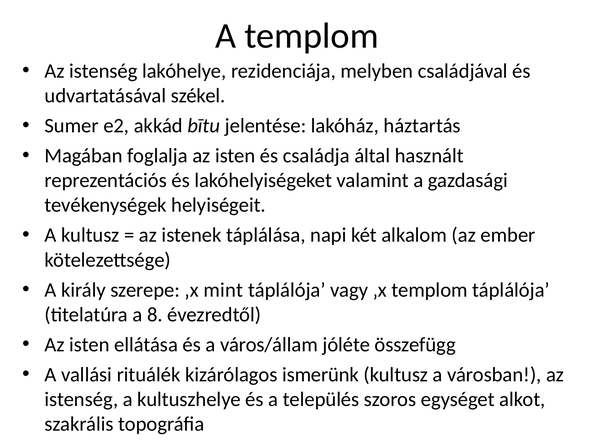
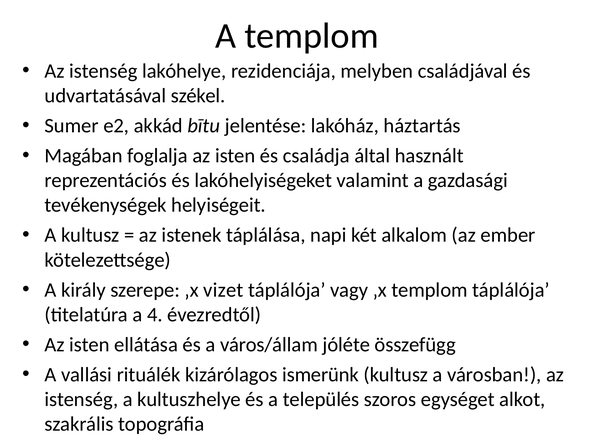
mint: mint -> vizet
8: 8 -> 4
